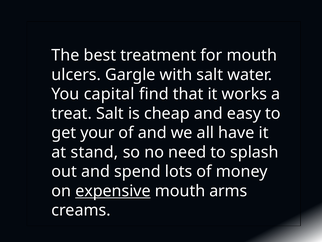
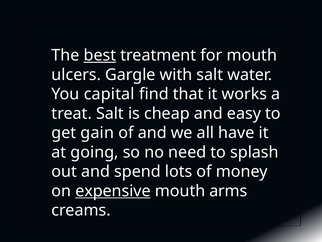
best underline: none -> present
your: your -> gain
stand: stand -> going
